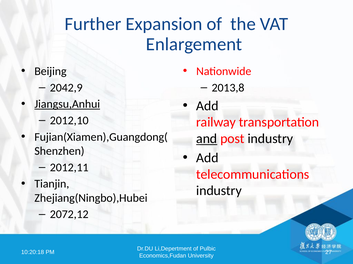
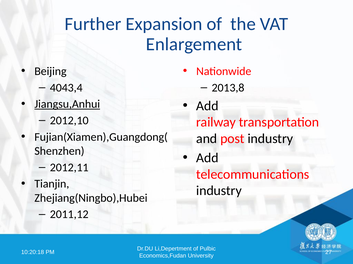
2042,9: 2042,9 -> 4043,4
and underline: present -> none
2072,12: 2072,12 -> 2011,12
